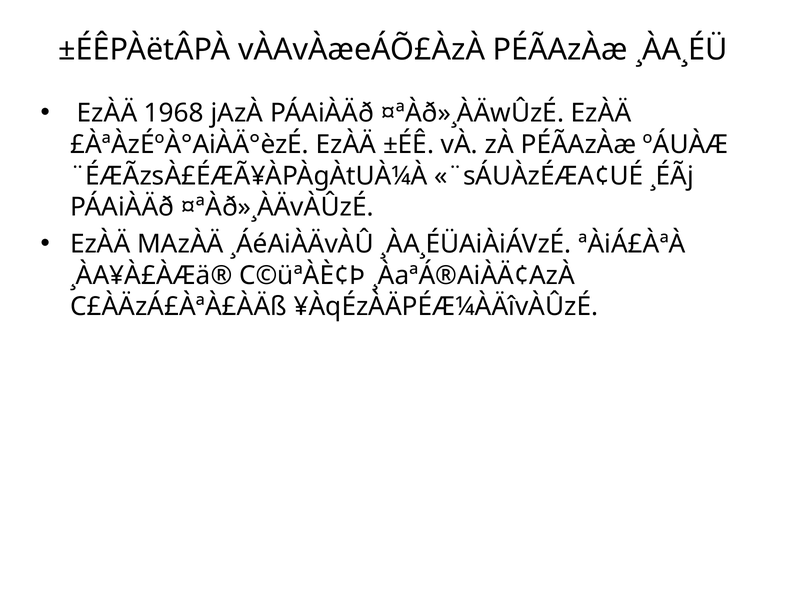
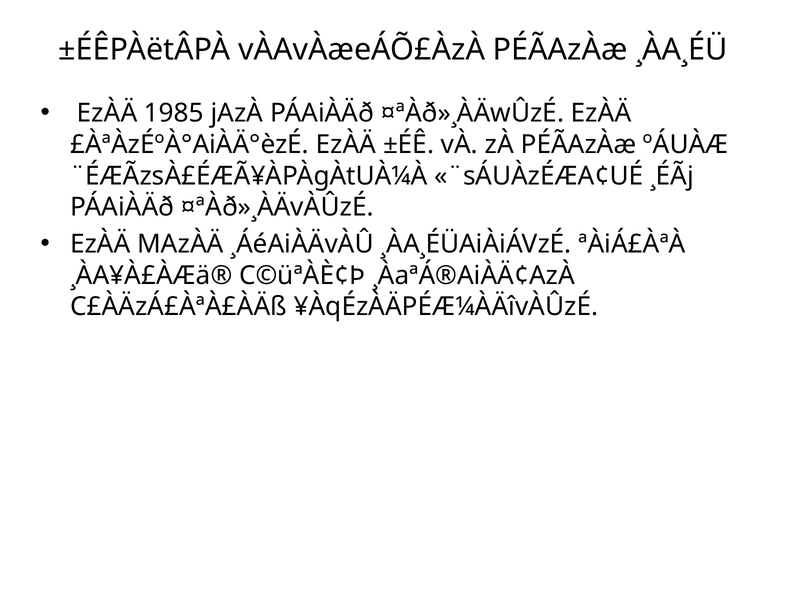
1968: 1968 -> 1985
